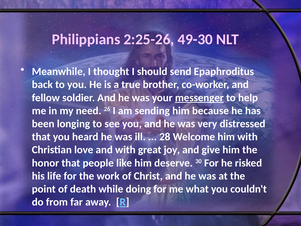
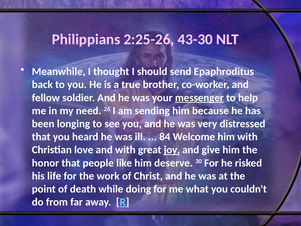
49-30: 49-30 -> 43-30
28: 28 -> 84
joy underline: none -> present
